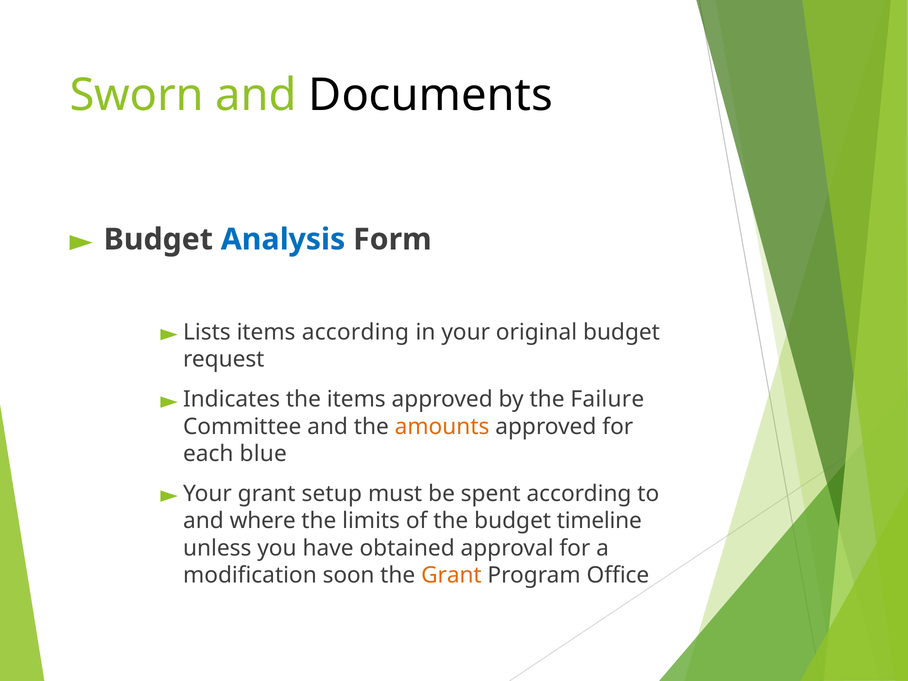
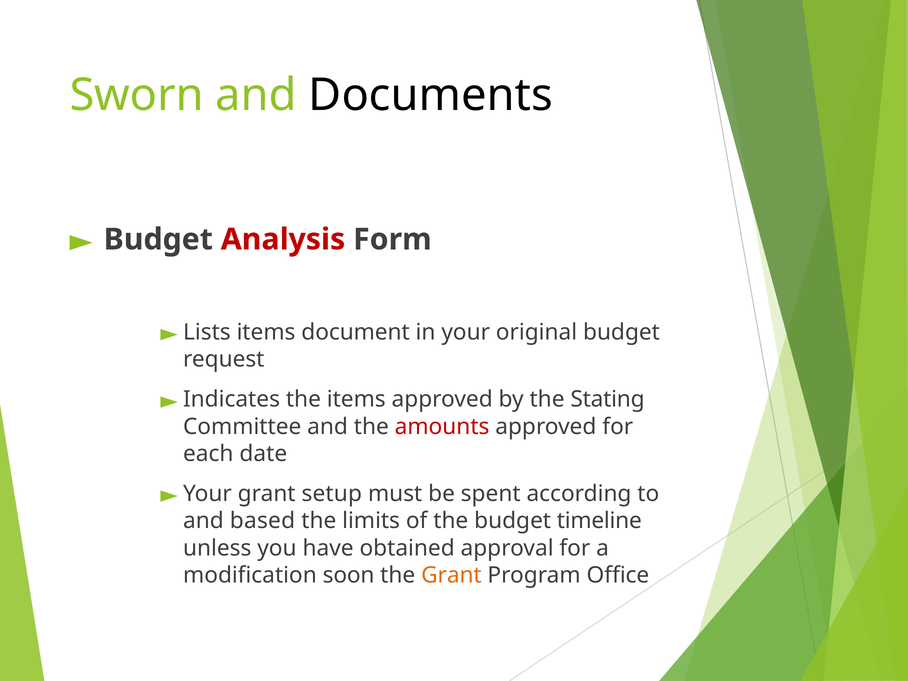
Analysis colour: blue -> red
items according: according -> document
Failure: Failure -> Stating
amounts colour: orange -> red
blue: blue -> date
where: where -> based
